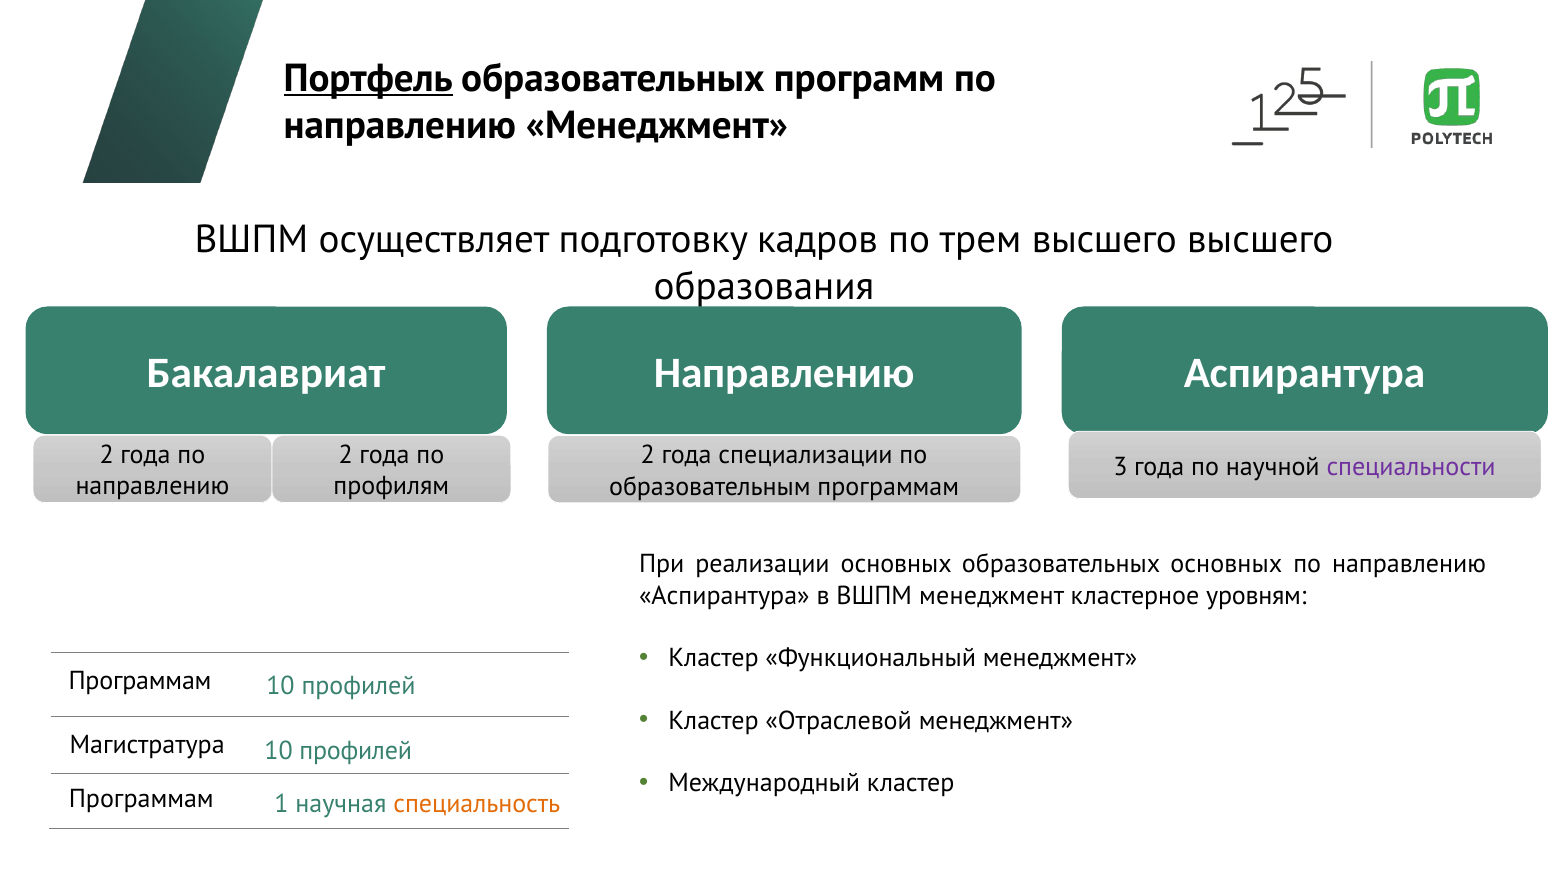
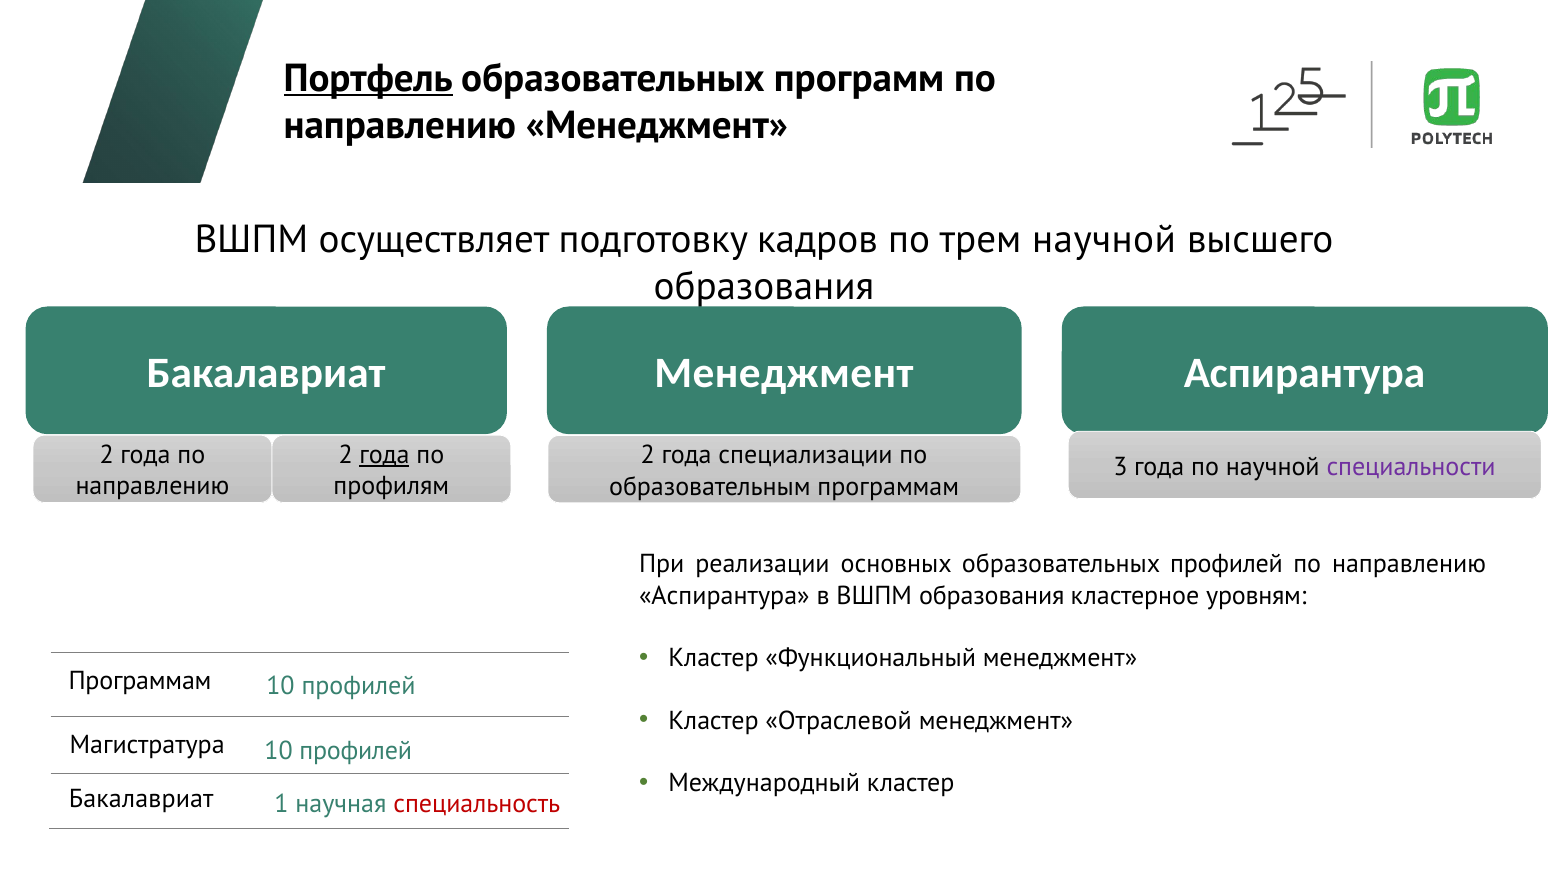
трем высшего: высшего -> научной
Бакалавриат Направлению: Направлению -> Менеджмент
года at (385, 455) underline: none -> present
образовательных основных: основных -> профилей
ВШПМ менеджмент: менеджмент -> образования
Программам at (141, 799): Программам -> Бакалавриат
специальность colour: orange -> red
